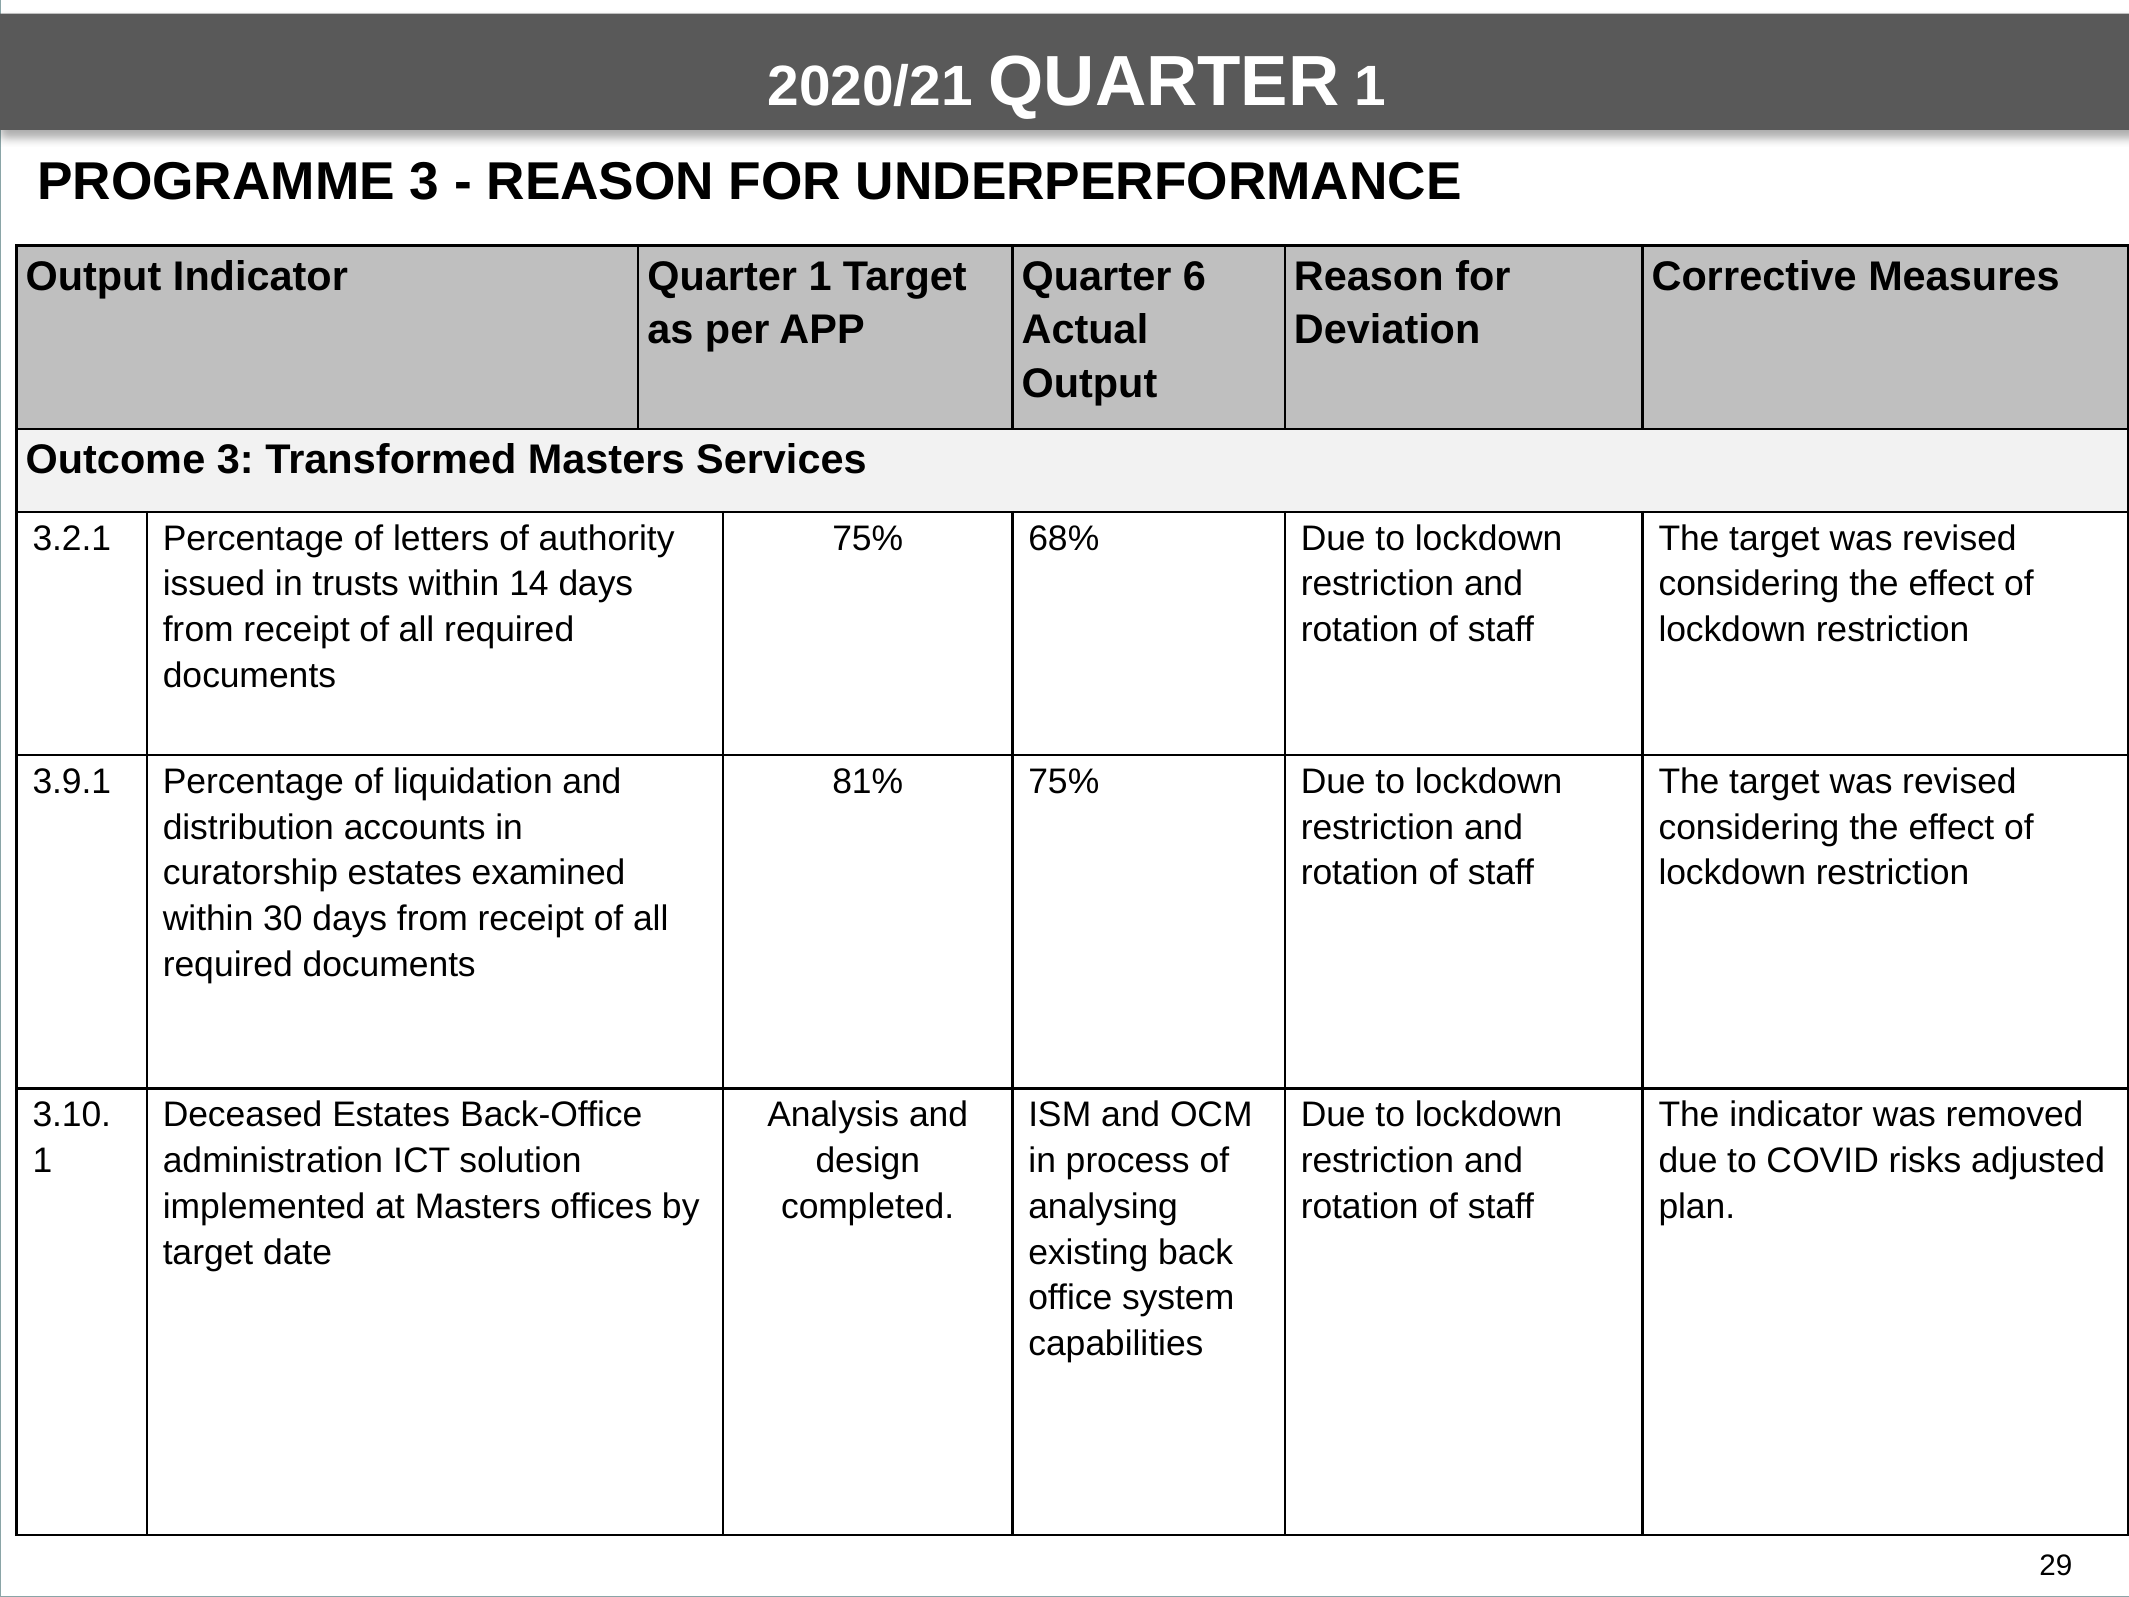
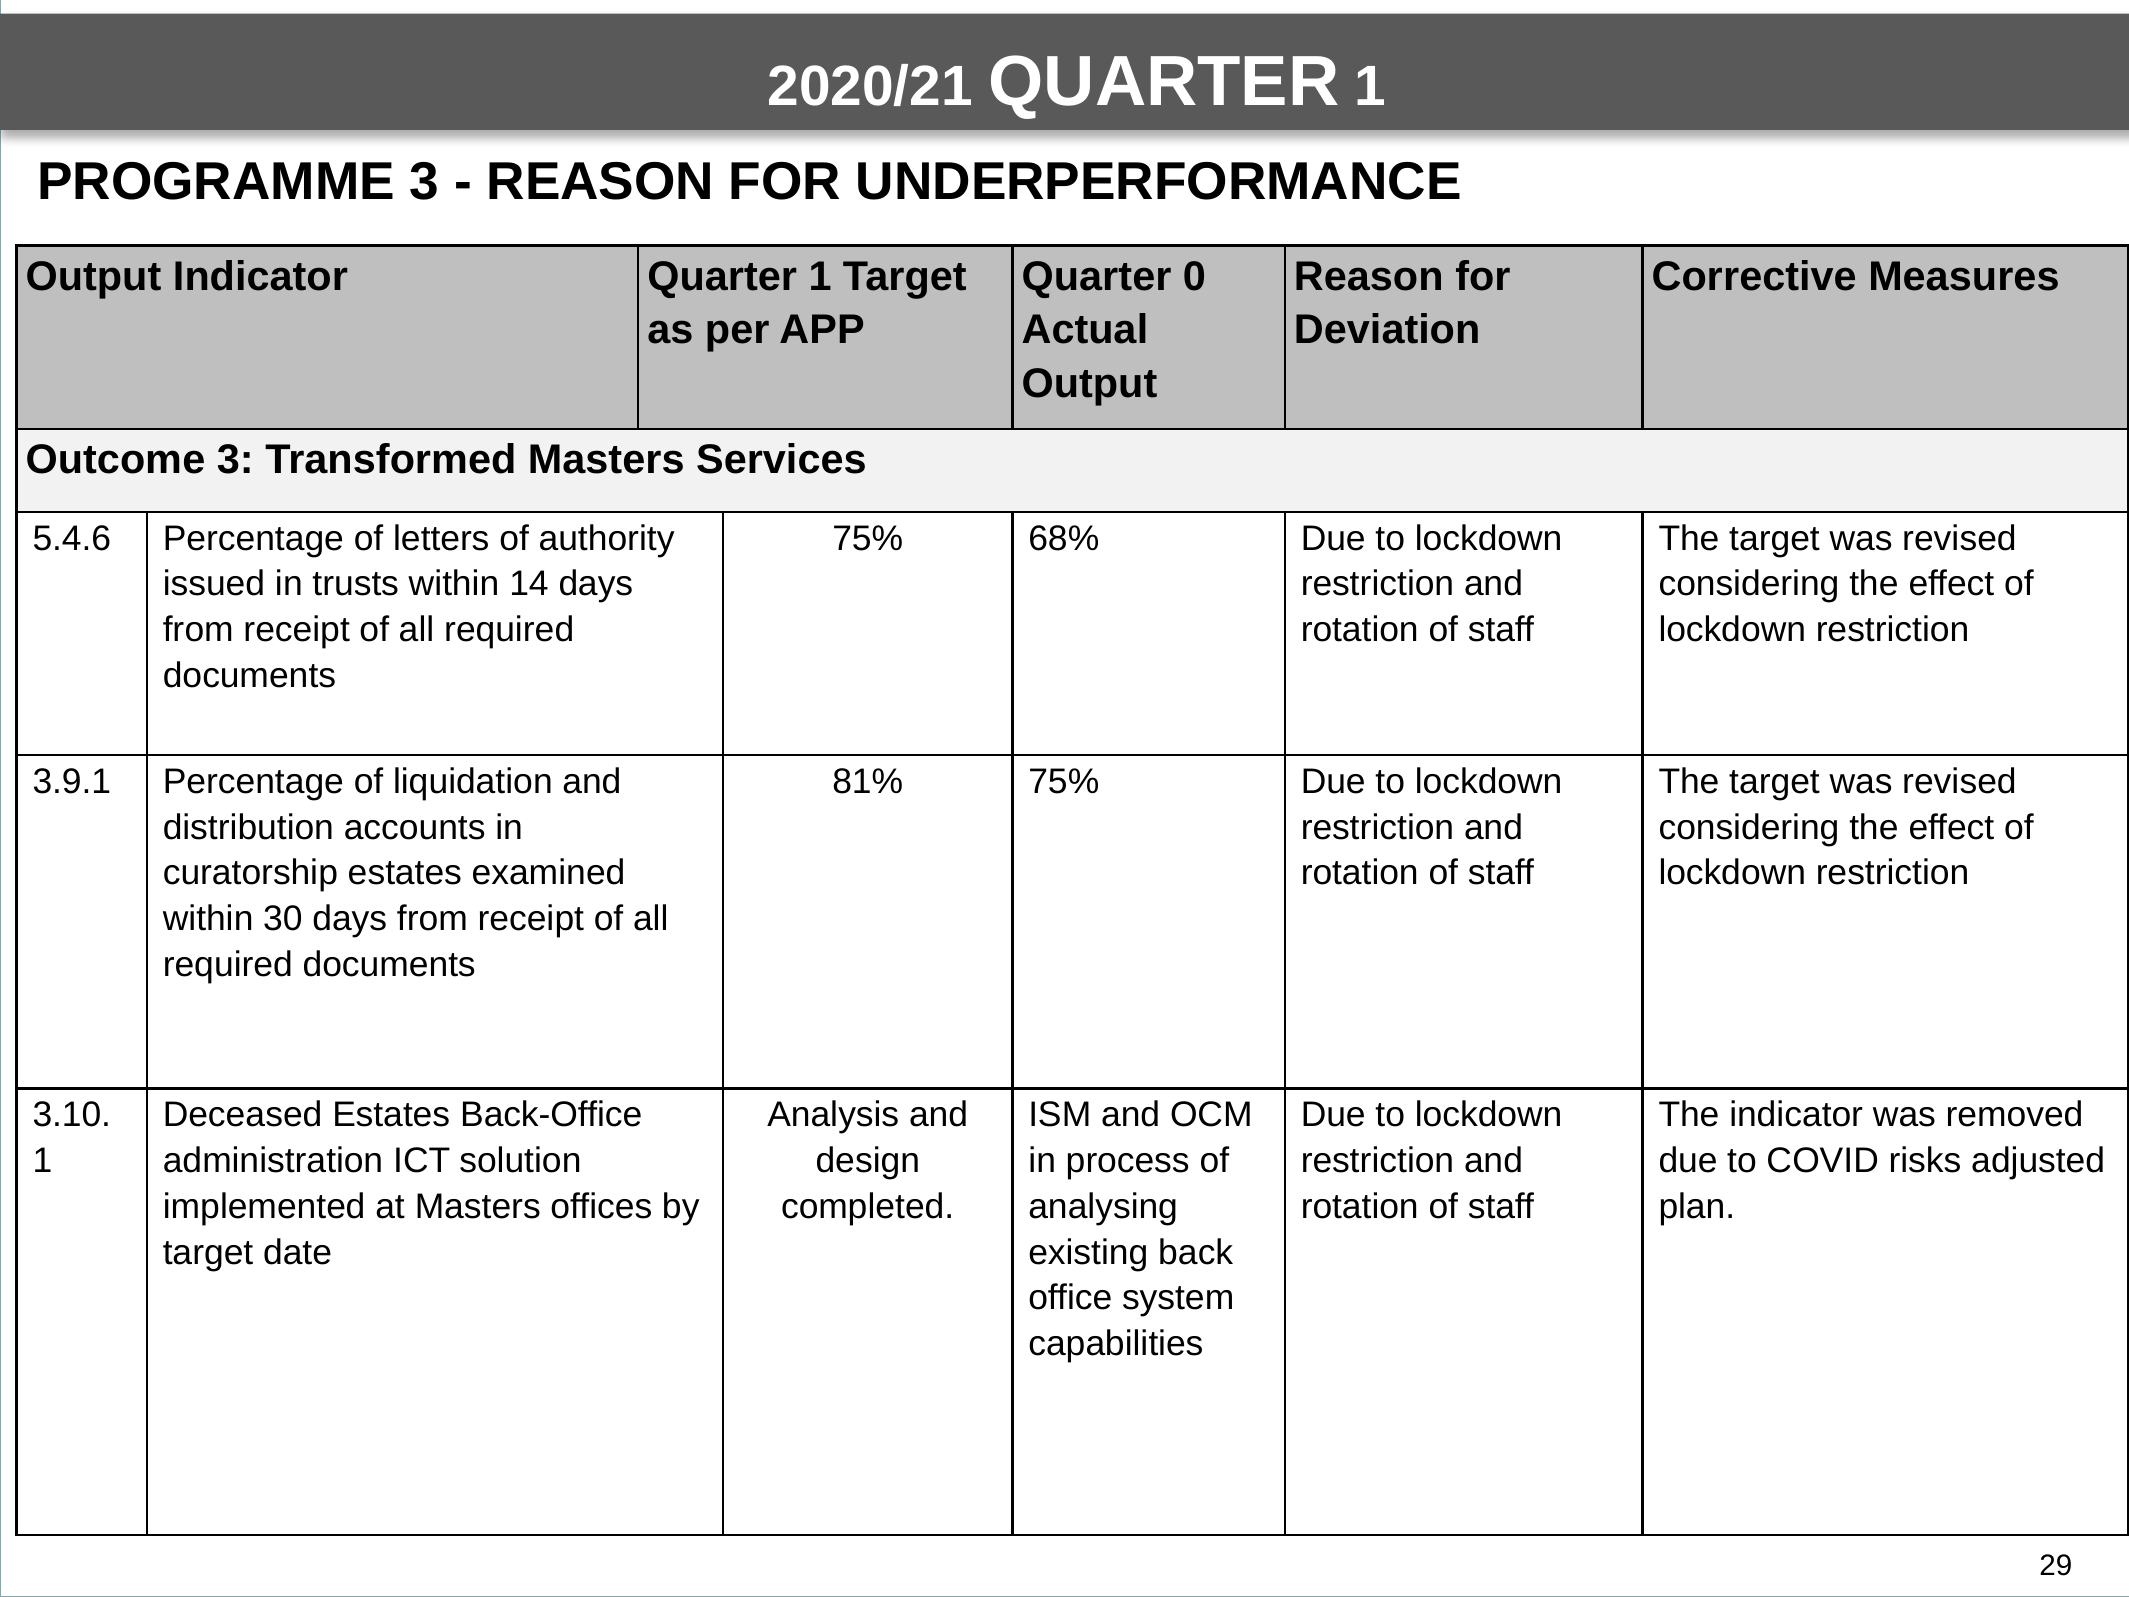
6: 6 -> 0
3.2.1: 3.2.1 -> 5.4.6
